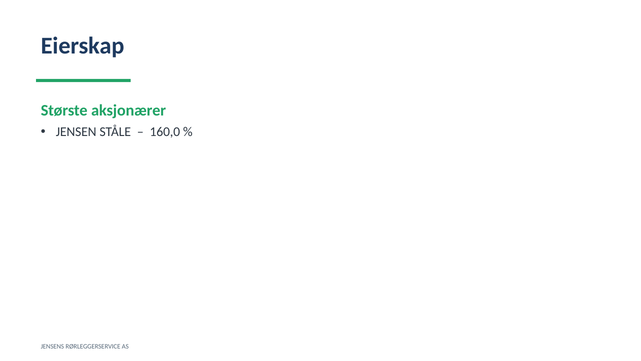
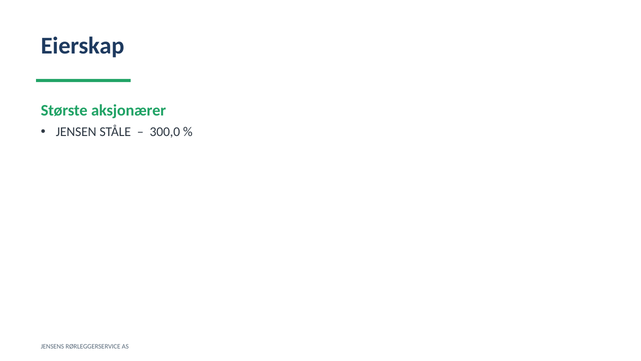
160,0: 160,0 -> 300,0
